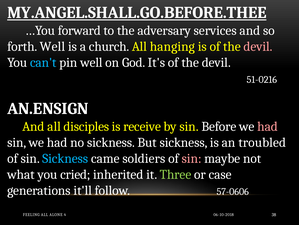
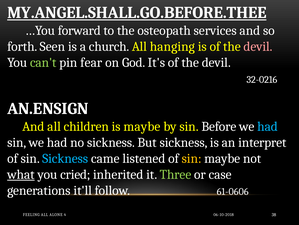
adversary: adversary -> osteopath
forth Well: Well -> Seen
can't colour: light blue -> light green
pin well: well -> fear
51-0216: 51-0216 -> 32-0216
disciples: disciples -> children
is receive: receive -> maybe
had at (268, 126) colour: pink -> light blue
troubled: troubled -> interpret
soldiers: soldiers -> listened
sin at (192, 158) colour: pink -> yellow
what underline: none -> present
57-0606: 57-0606 -> 61-0606
